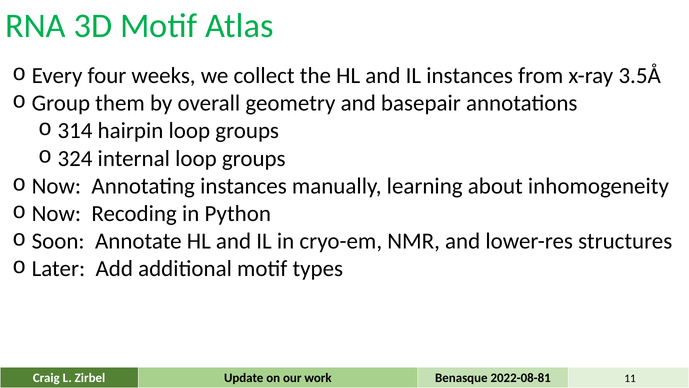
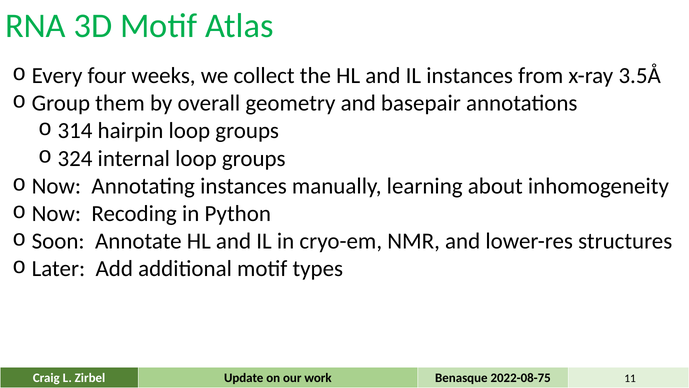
2022-08-81: 2022-08-81 -> 2022-08-75
